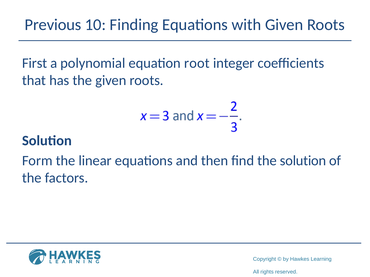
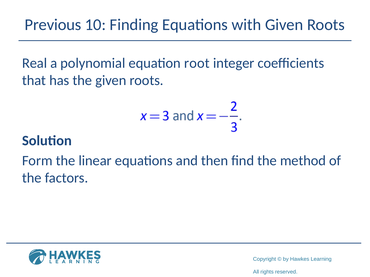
First: First -> Real
the solution: solution -> method
